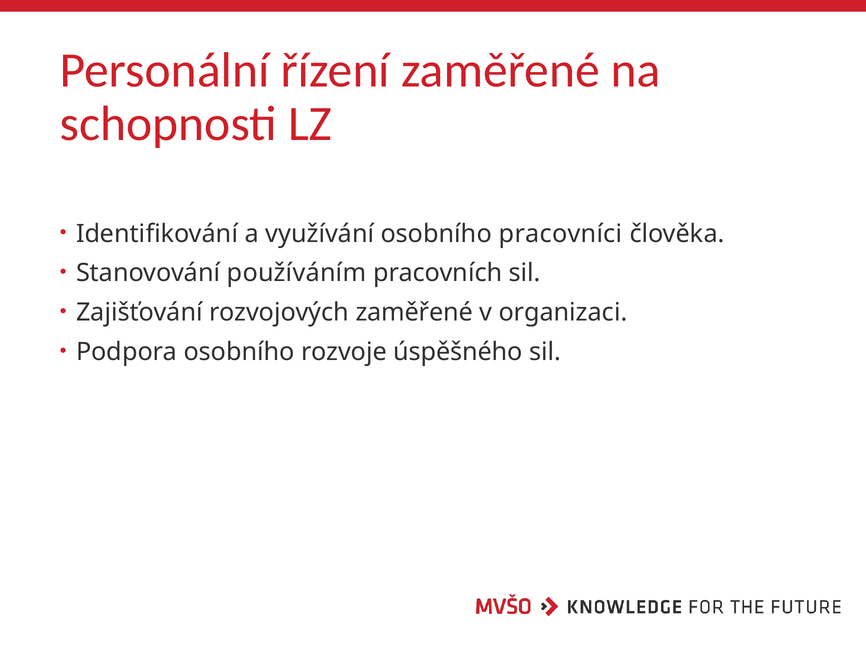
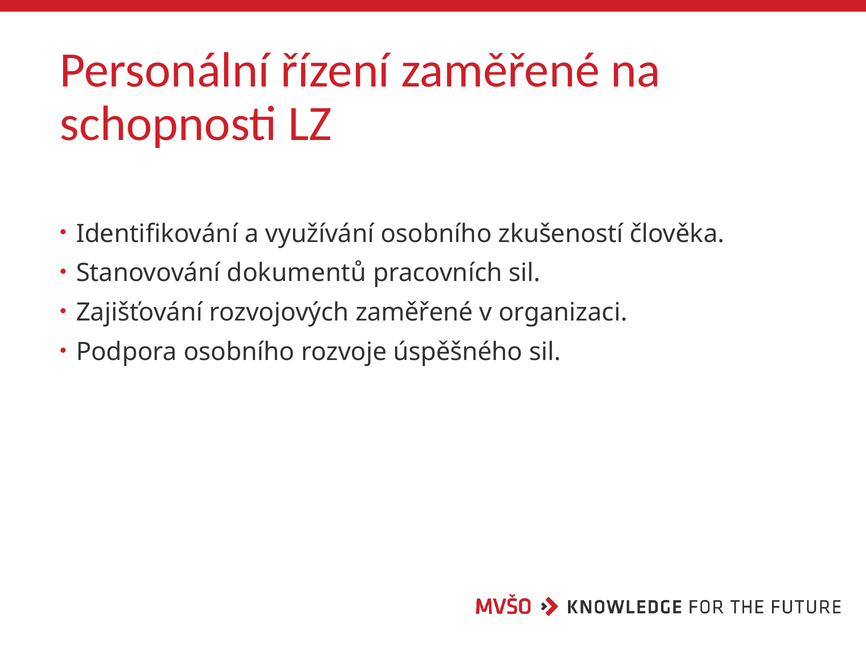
pracovníci: pracovníci -> zkušeností
používáním: používáním -> dokumentů
